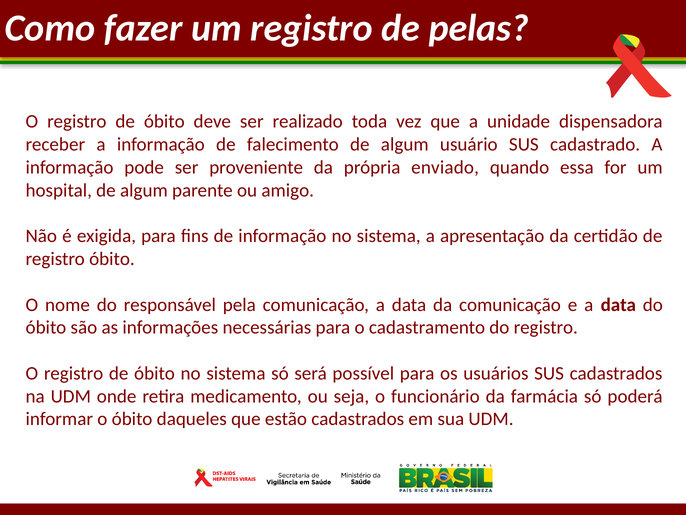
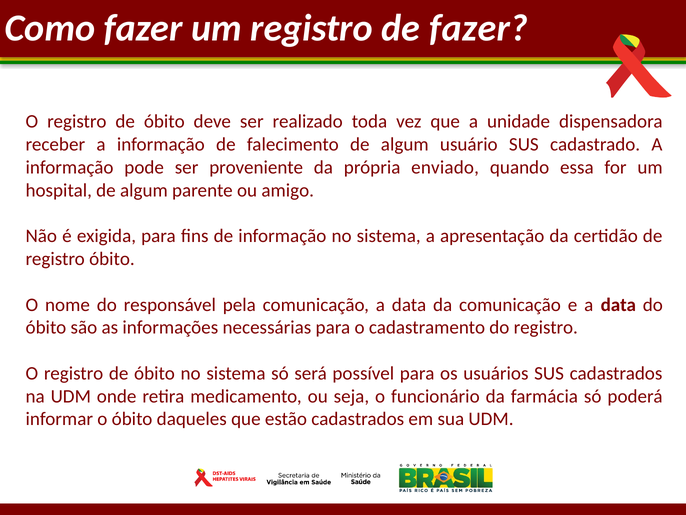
de pelas: pelas -> fazer
